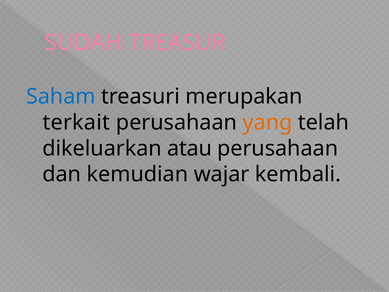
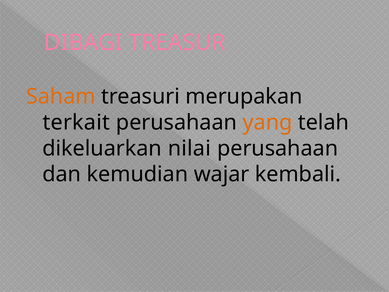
SUDAH: SUDAH -> DIBAGI
Saham colour: blue -> orange
atau: atau -> nilai
